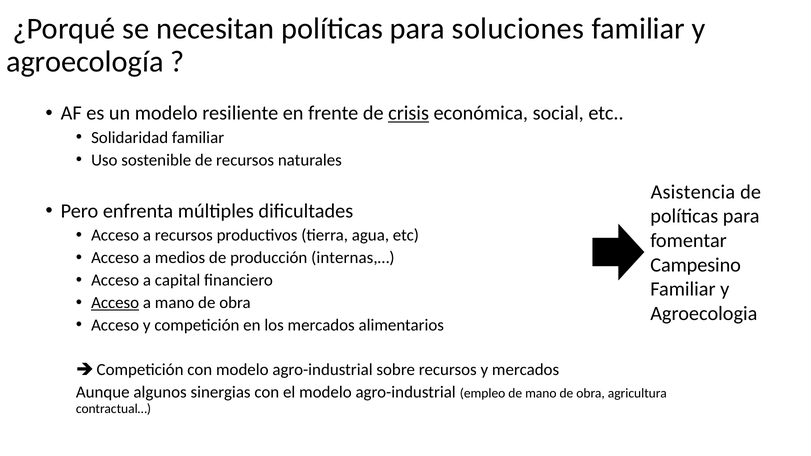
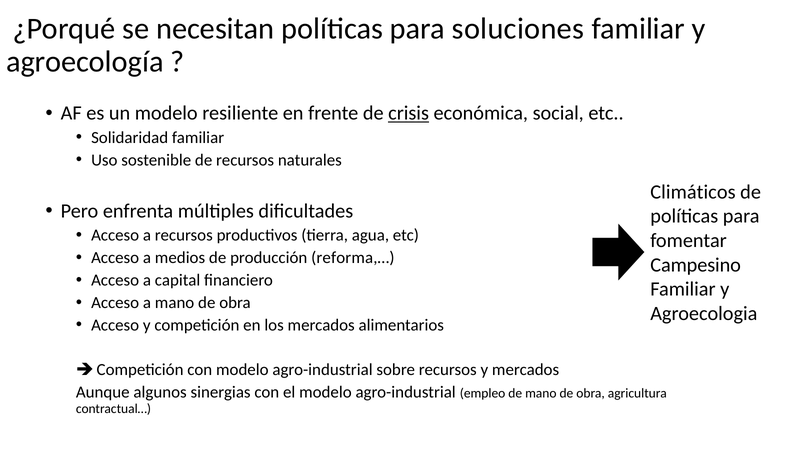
Asistencia: Asistencia -> Climáticos
internas,…: internas,… -> reforma,…
Acceso at (115, 303) underline: present -> none
